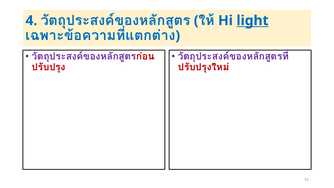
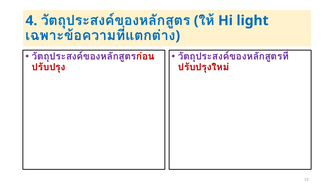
light underline: present -> none
